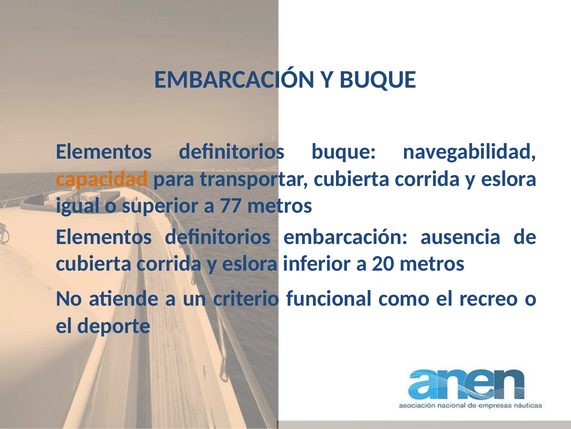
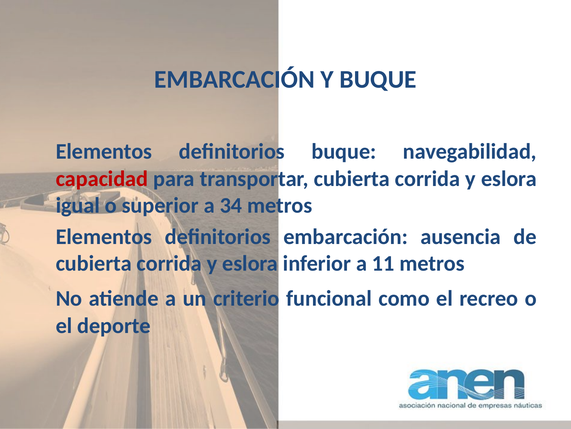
capacidad colour: orange -> red
77: 77 -> 34
20: 20 -> 11
